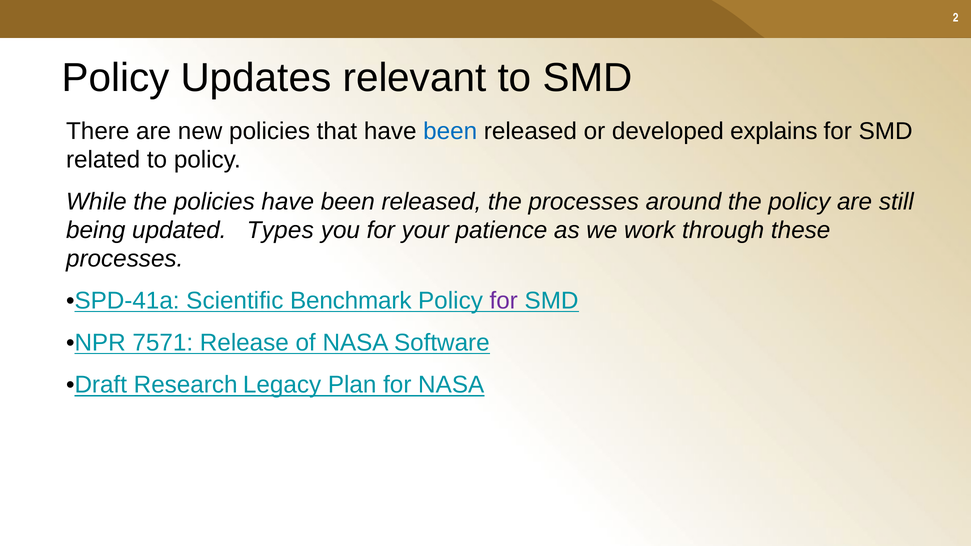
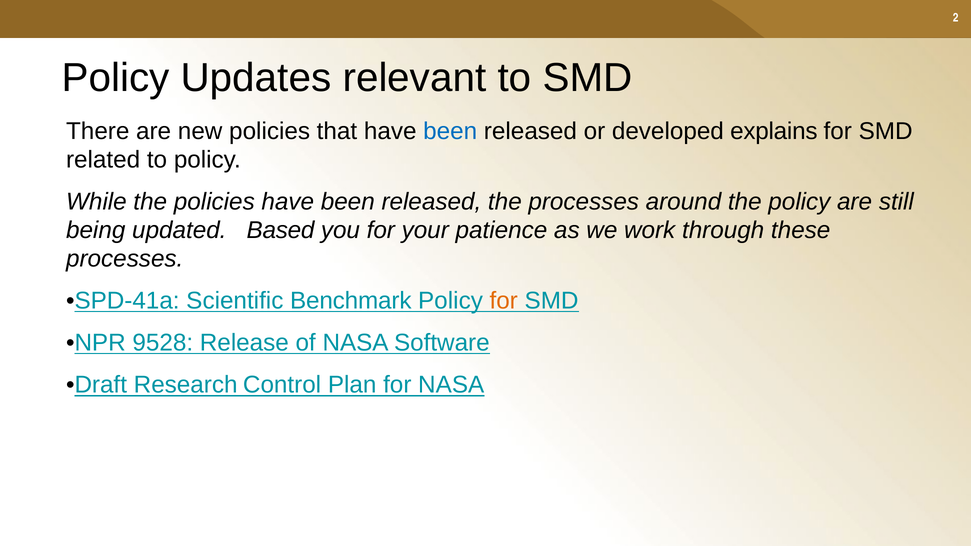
Types: Types -> Based
for at (504, 301) colour: purple -> orange
7571: 7571 -> 9528
Legacy: Legacy -> Control
